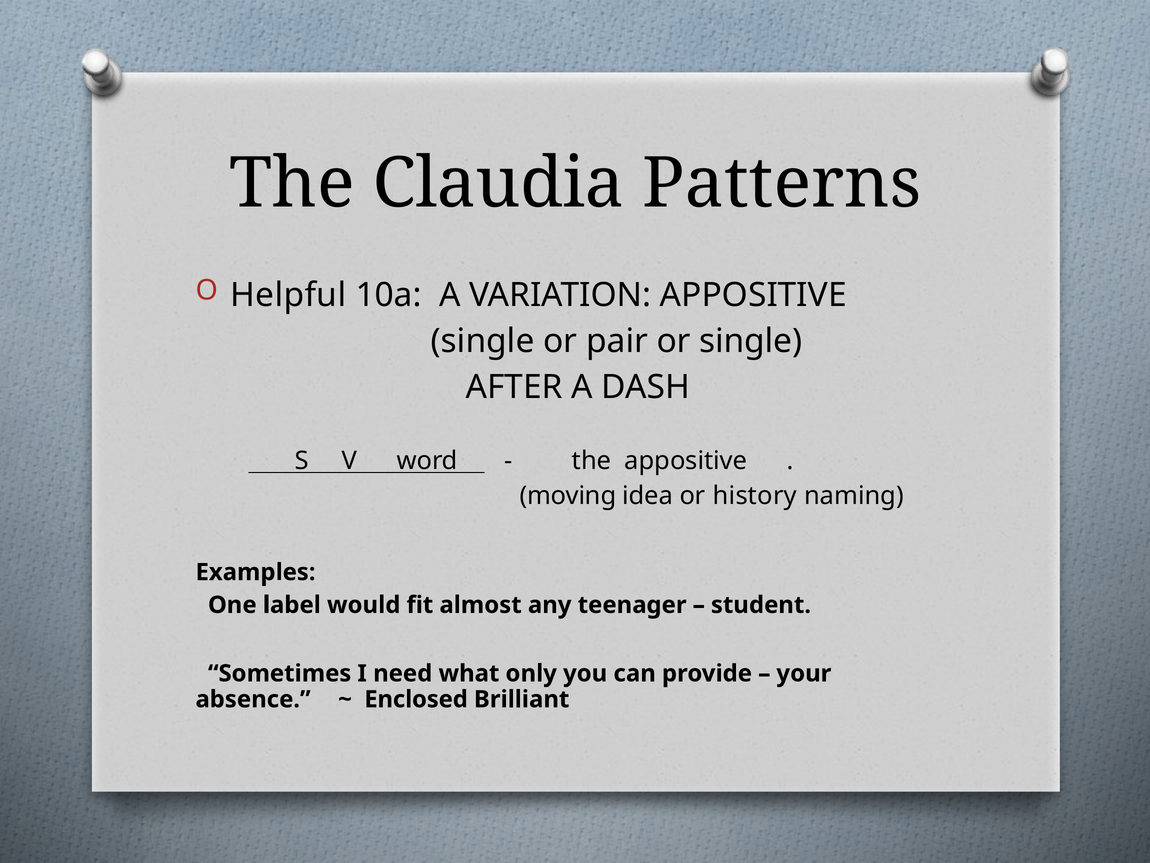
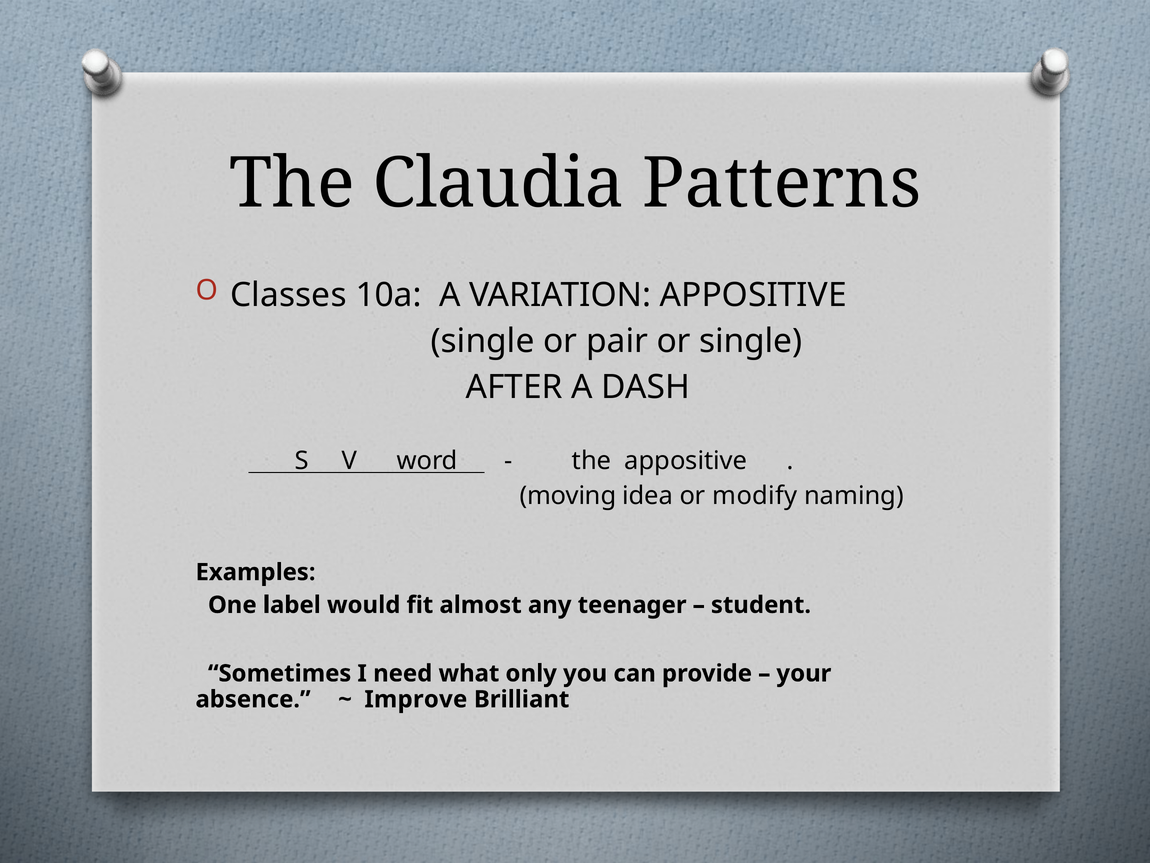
Helpful: Helpful -> Classes
history: history -> modify
Enclosed: Enclosed -> Improve
